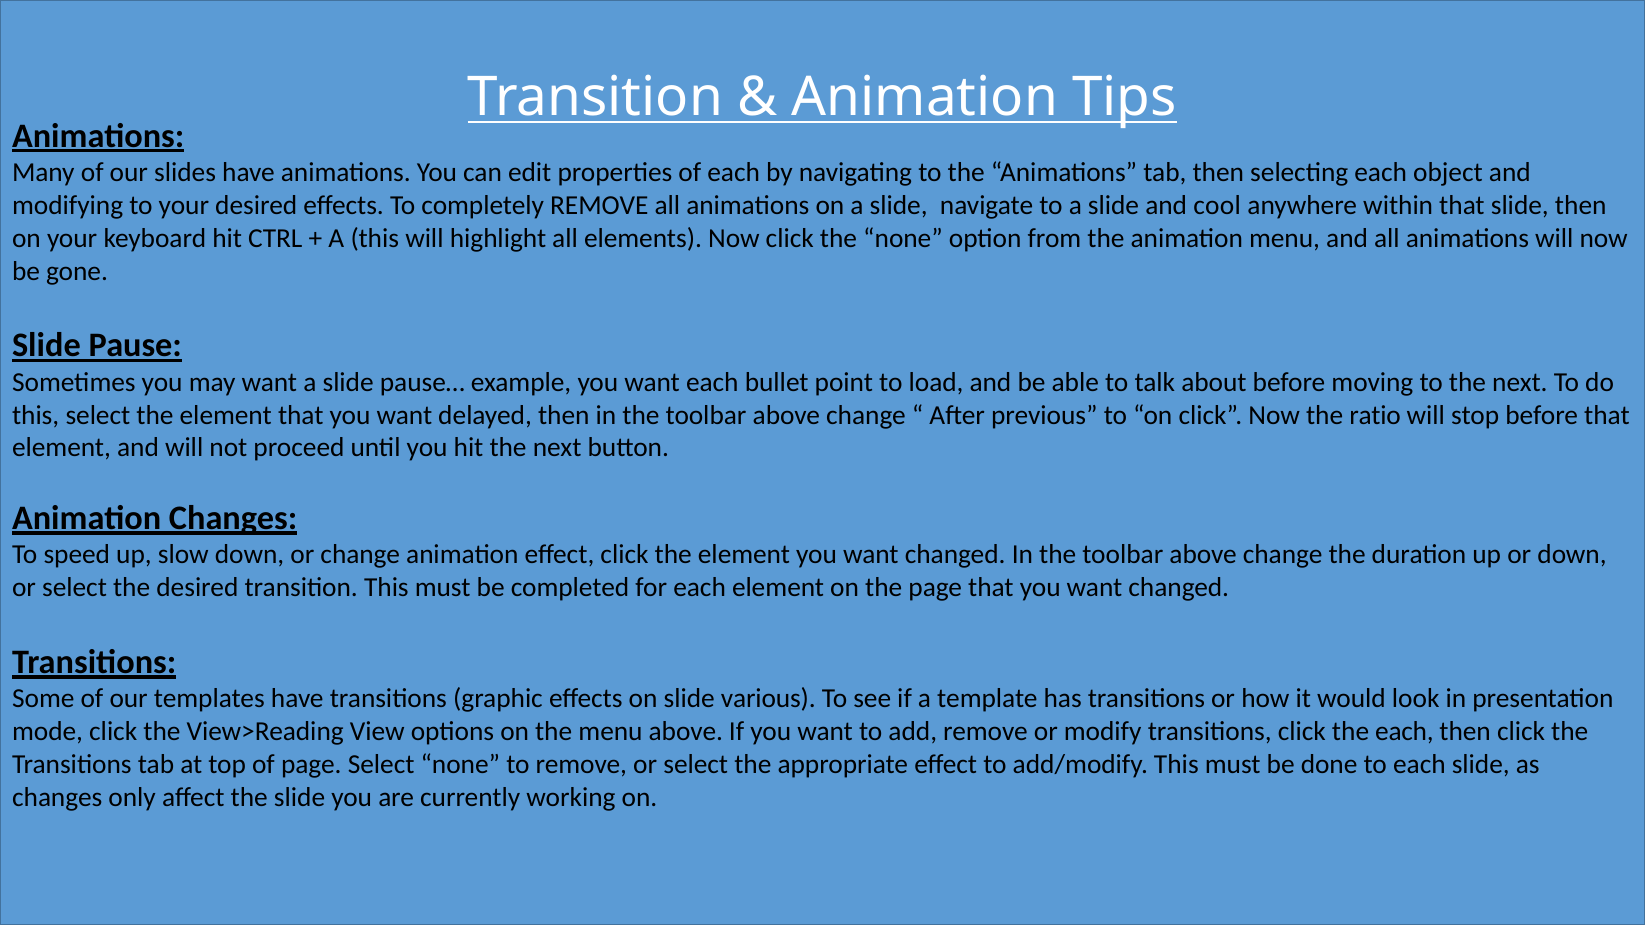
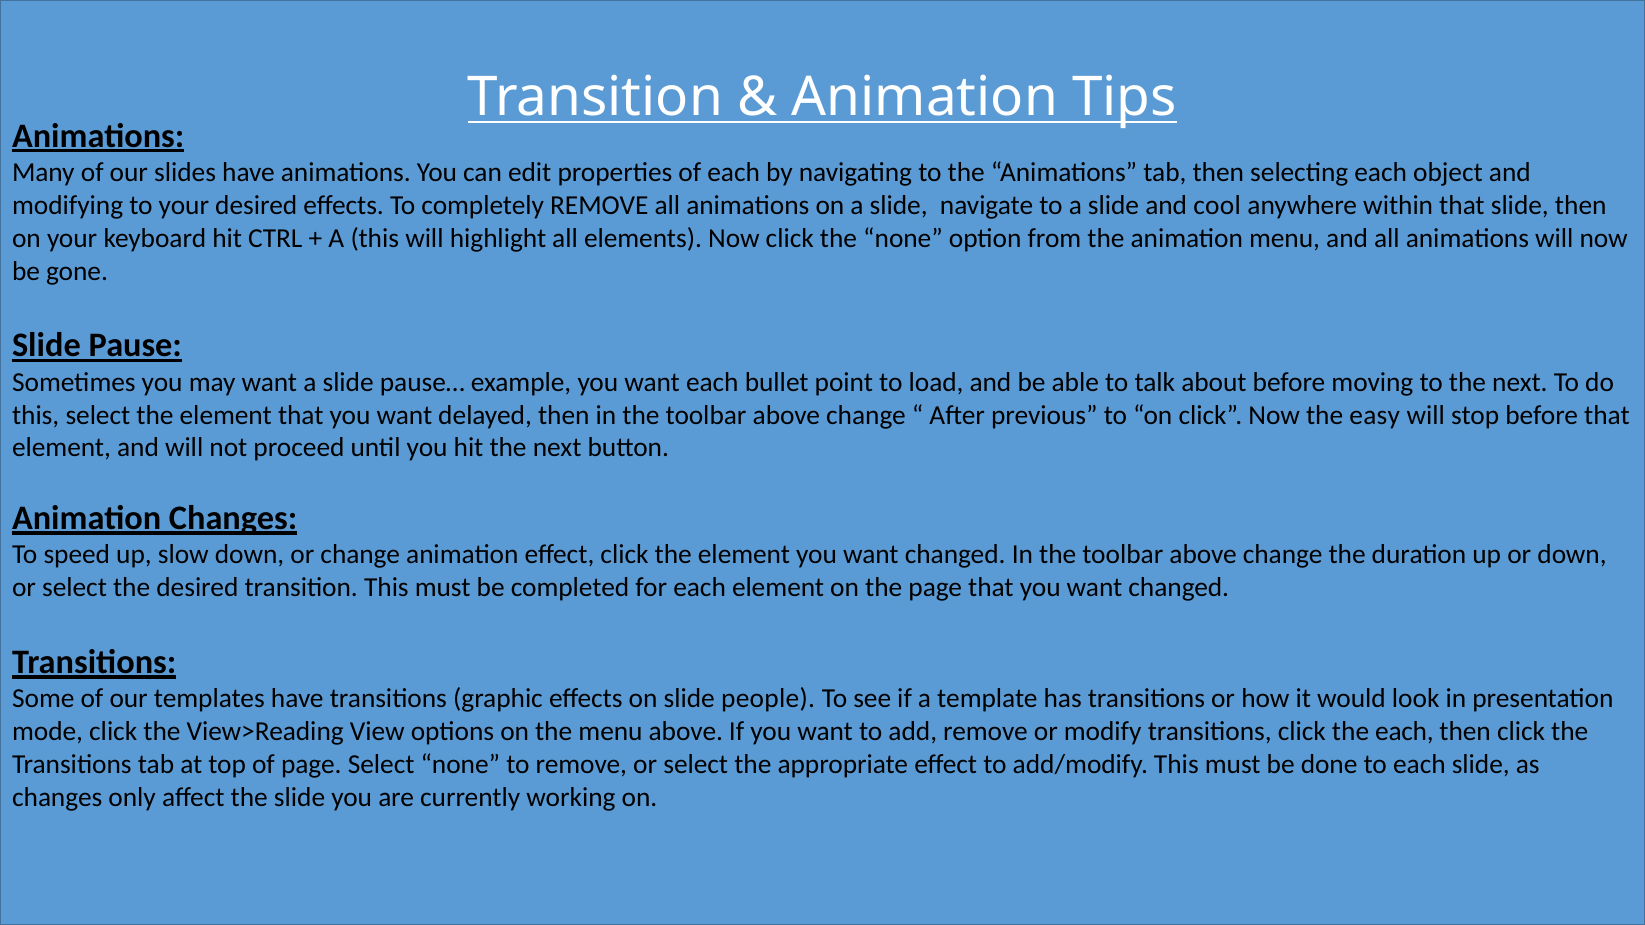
ratio: ratio -> easy
various: various -> people
